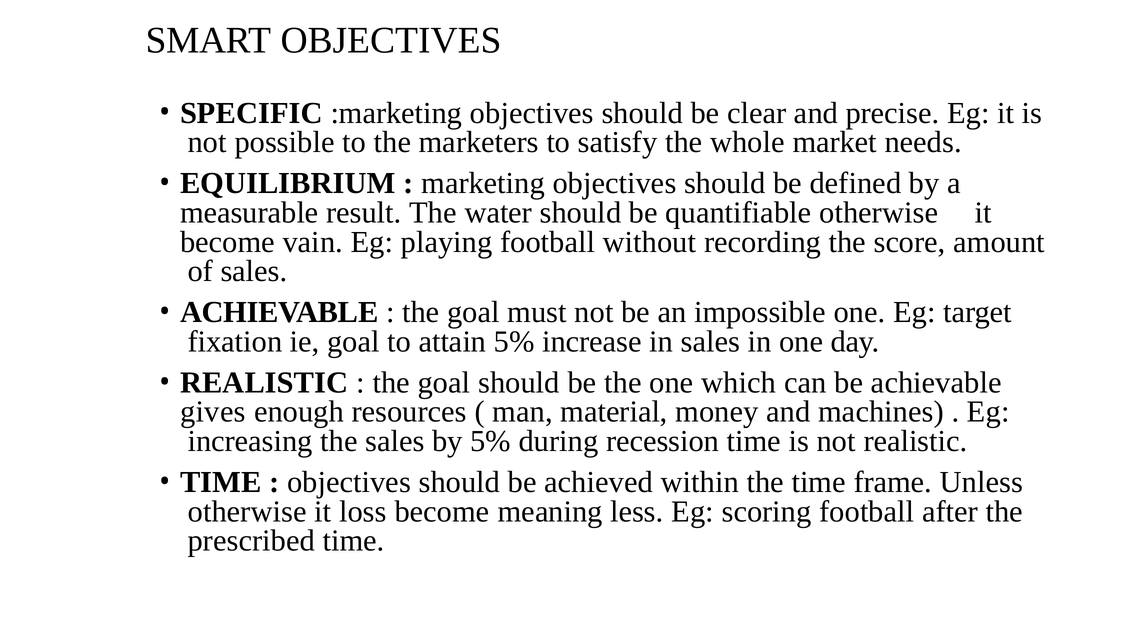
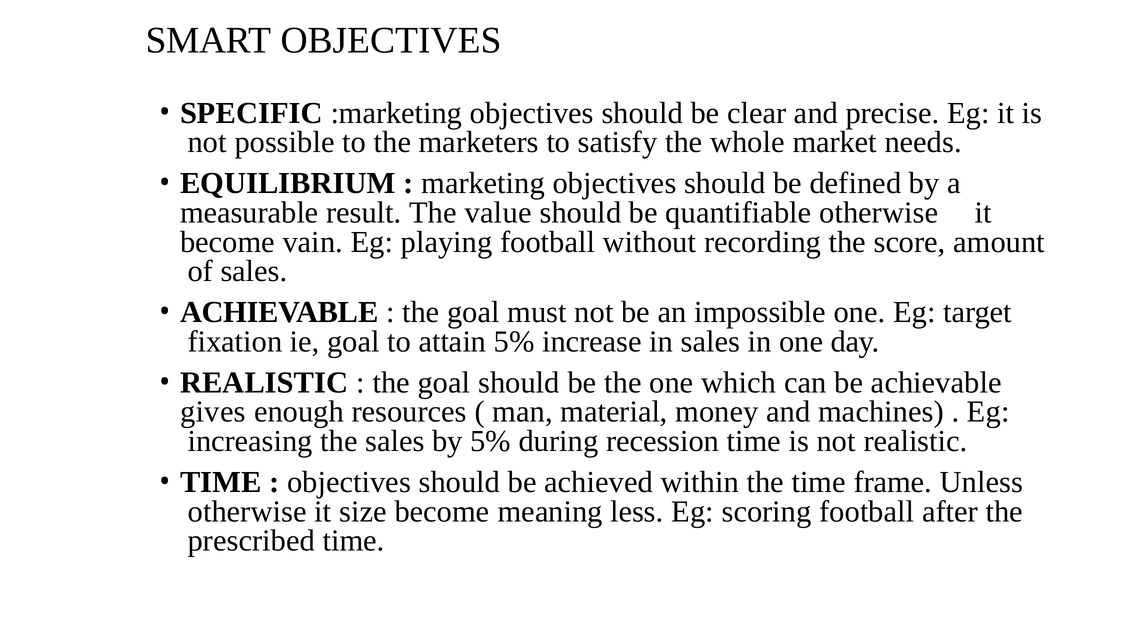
water: water -> value
loss: loss -> size
